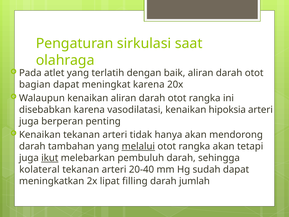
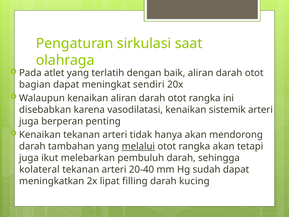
meningkat karena: karena -> sendiri
hipoksia: hipoksia -> sistemik
ikut underline: present -> none
jumlah: jumlah -> kucing
